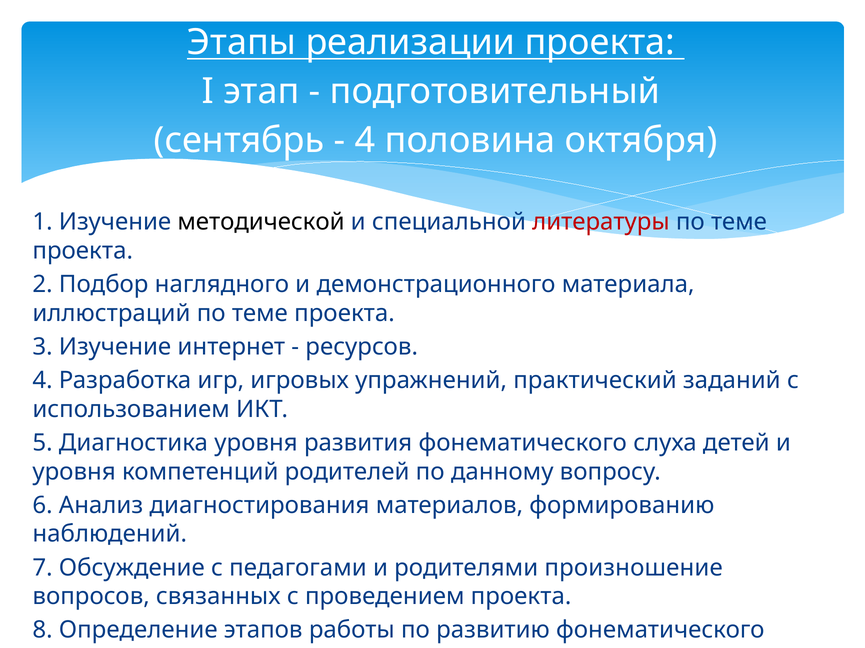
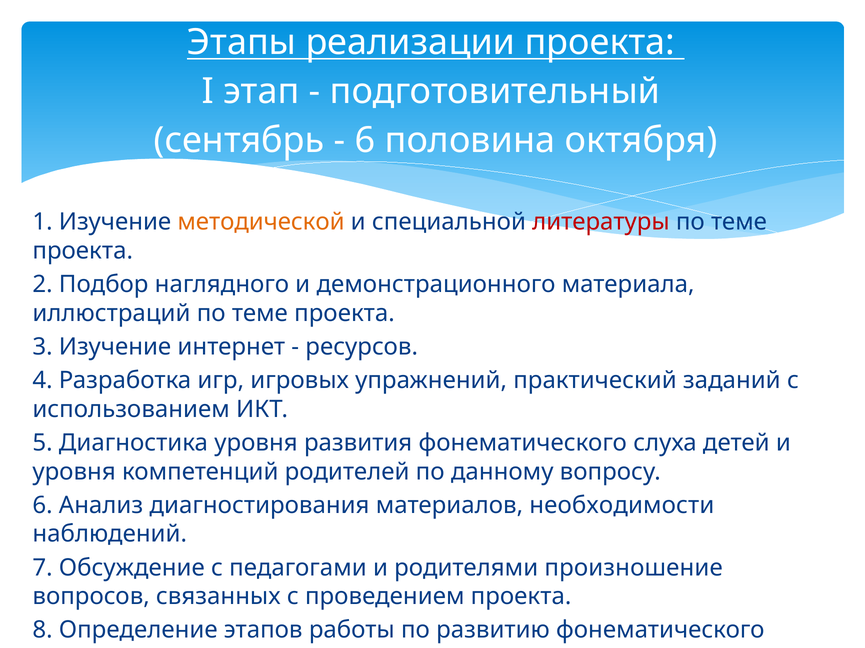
4 at (365, 140): 4 -> 6
методической colour: black -> orange
формированию: формированию -> необходимости
